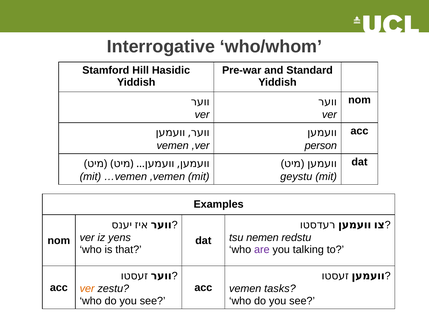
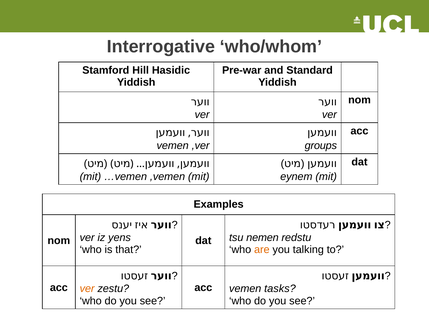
person: person -> groups
geystu: geystu -> eynem
are colour: purple -> orange
